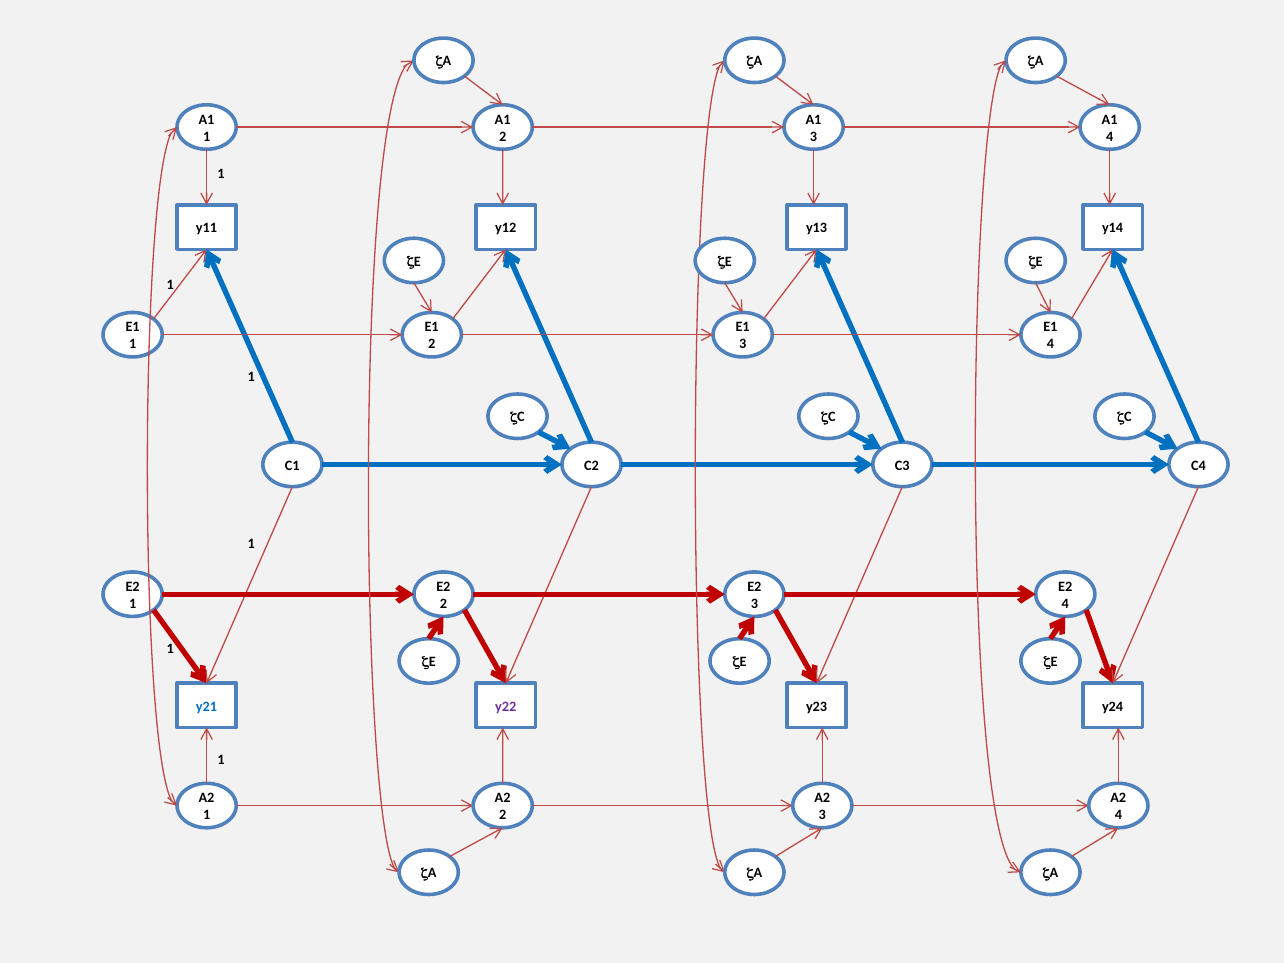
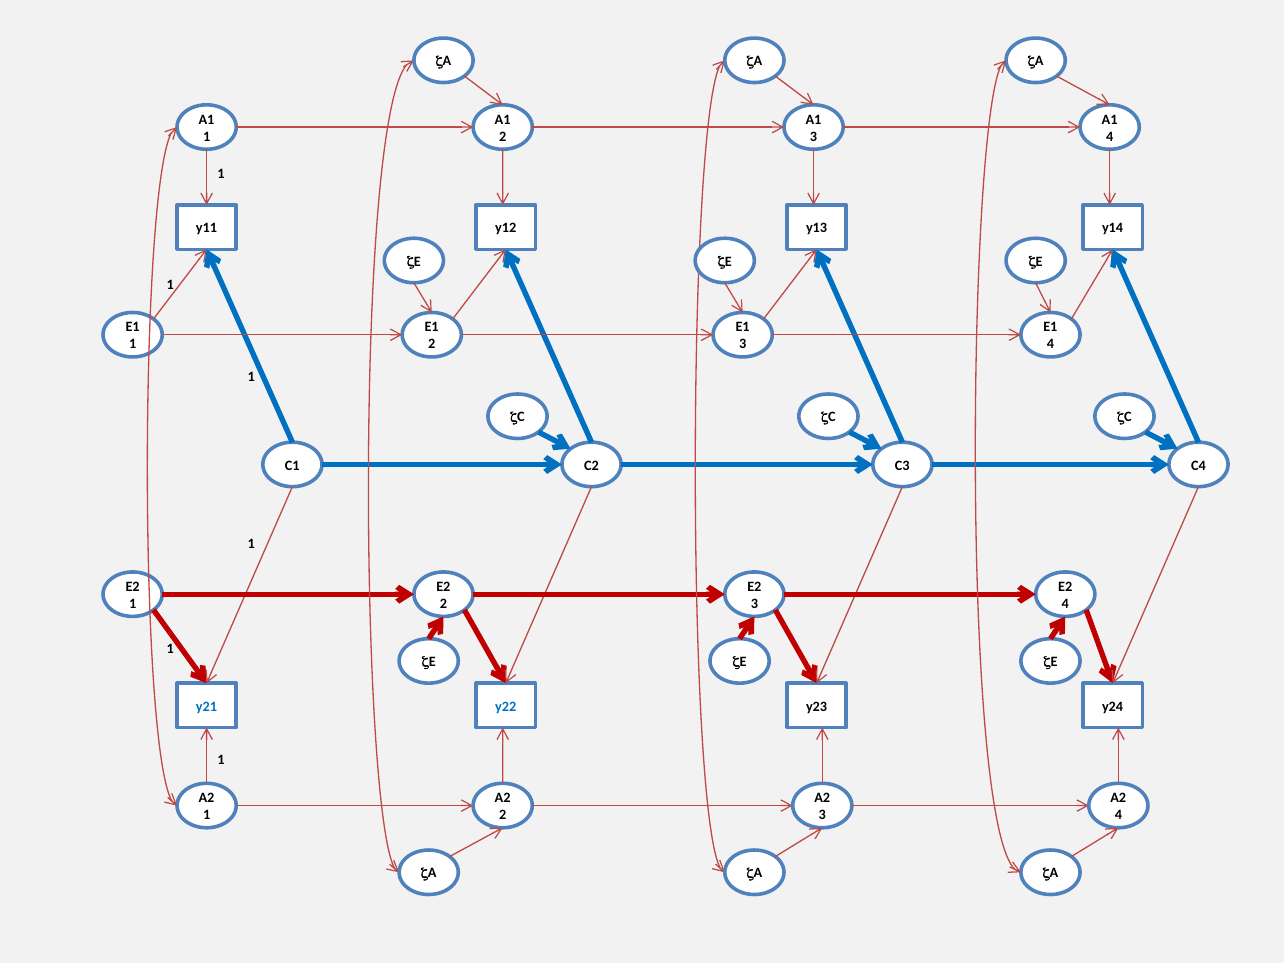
y22 colour: purple -> blue
